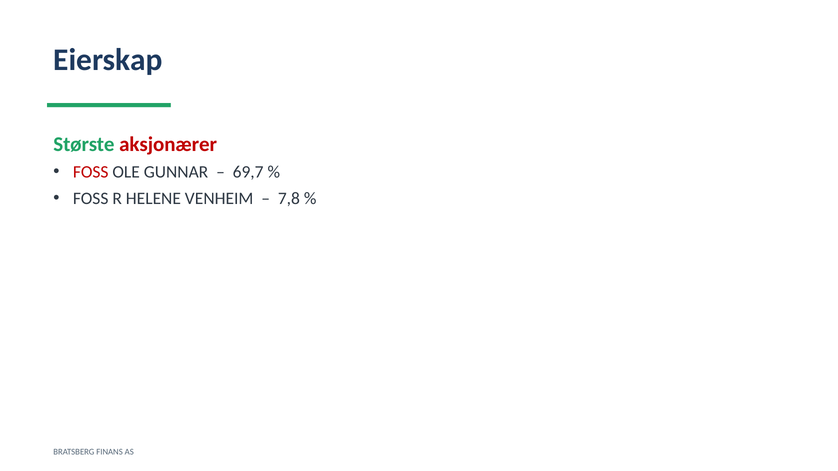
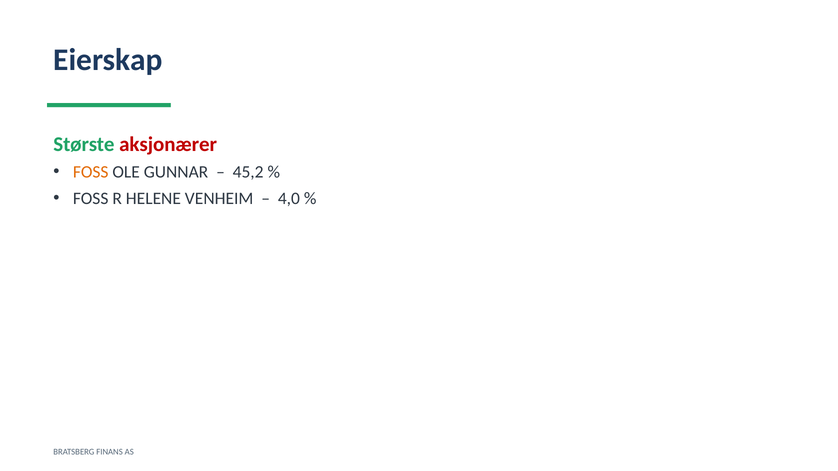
FOSS at (91, 172) colour: red -> orange
69,7: 69,7 -> 45,2
7,8: 7,8 -> 4,0
